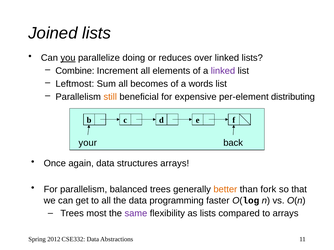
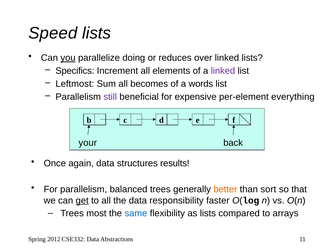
Joined: Joined -> Speed
Combine: Combine -> Specifics
still colour: orange -> purple
distributing: distributing -> everything
structures arrays: arrays -> results
fork: fork -> sort
get underline: none -> present
programming: programming -> responsibility
same colour: purple -> blue
